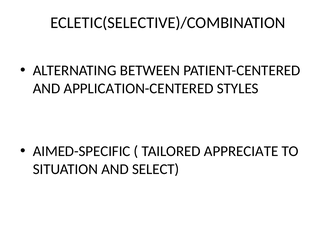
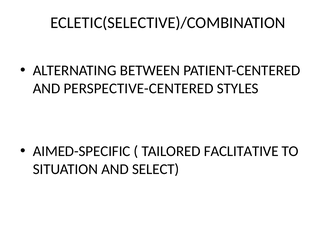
APPLICATION-CENTERED: APPLICATION-CENTERED -> PERSPECTIVE-CENTERED
APPRECIATE: APPRECIATE -> FACLITATIVE
